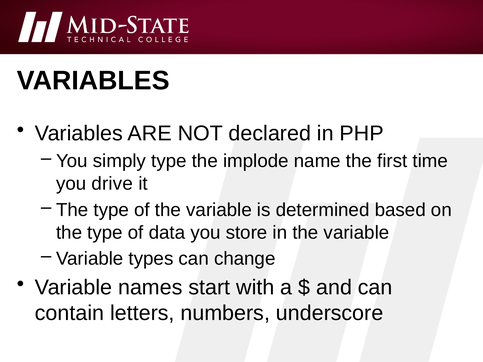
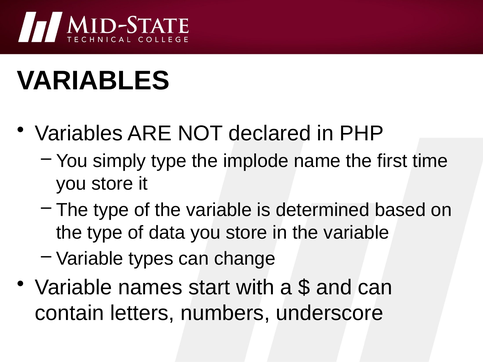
drive at (112, 184): drive -> store
